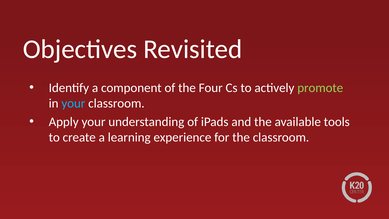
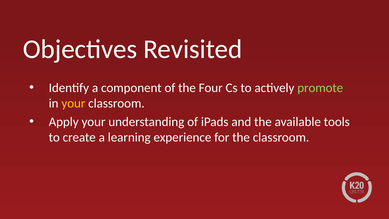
your at (73, 103) colour: light blue -> yellow
